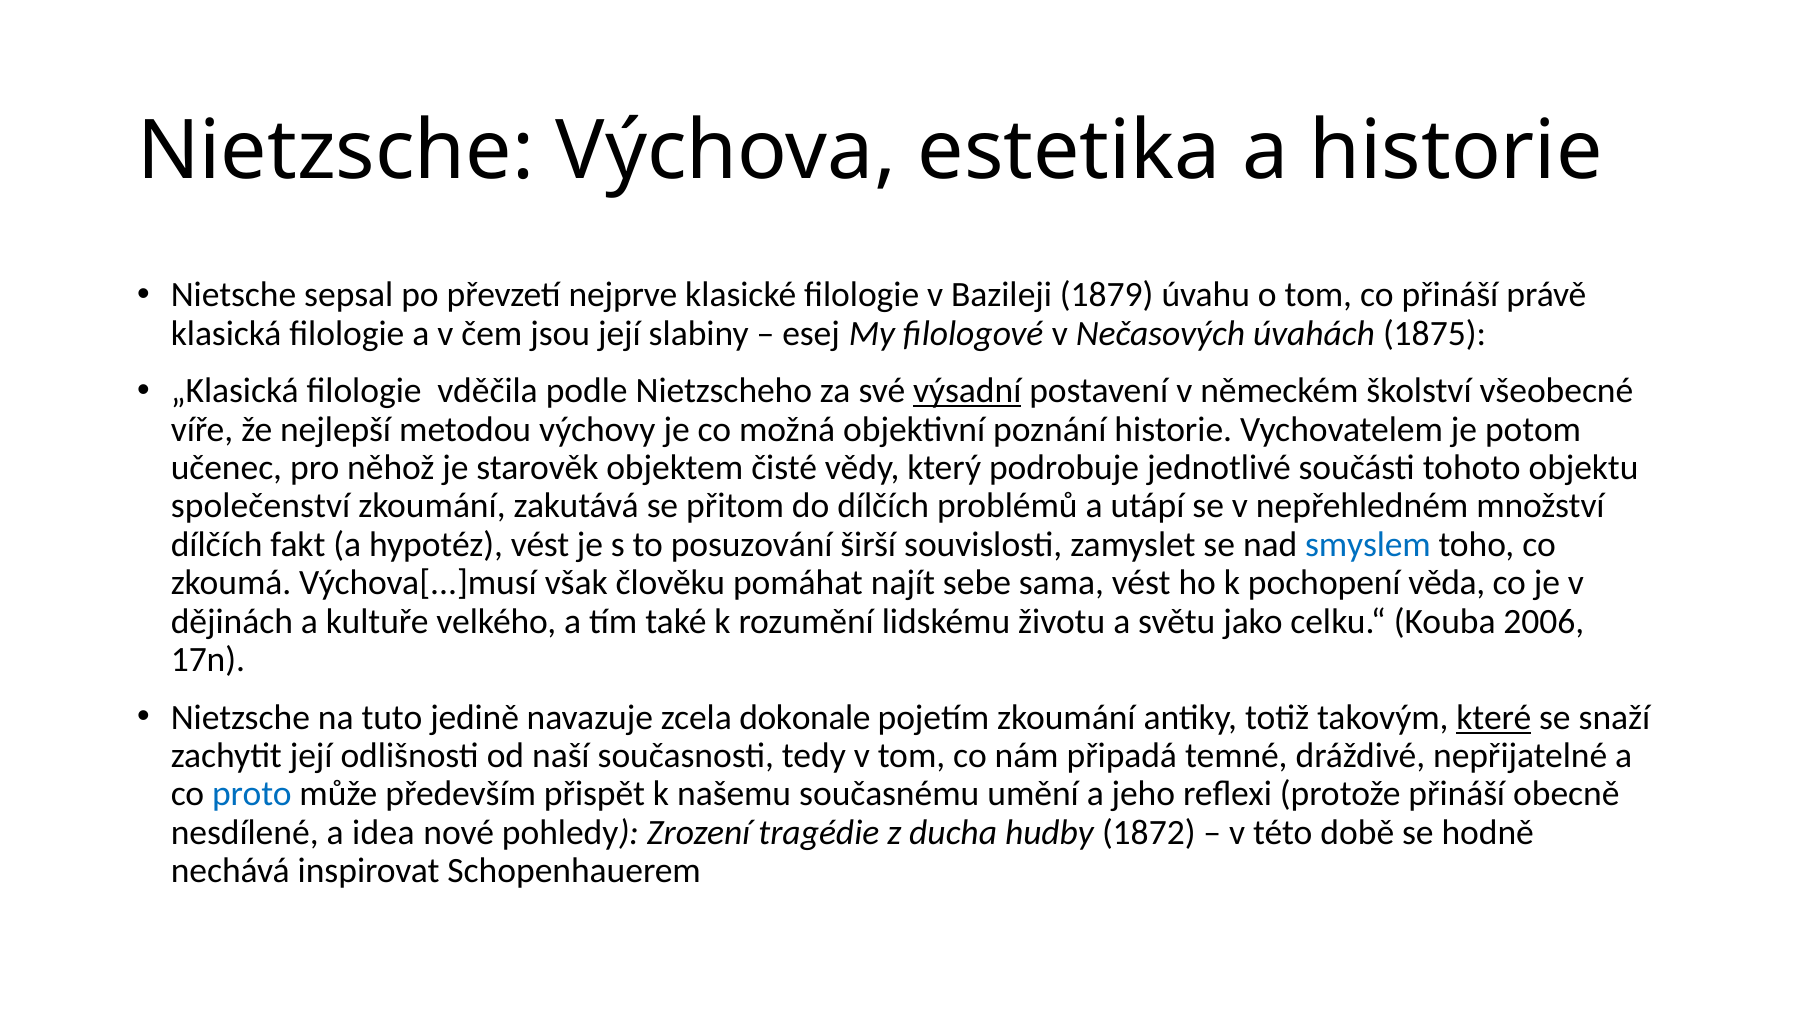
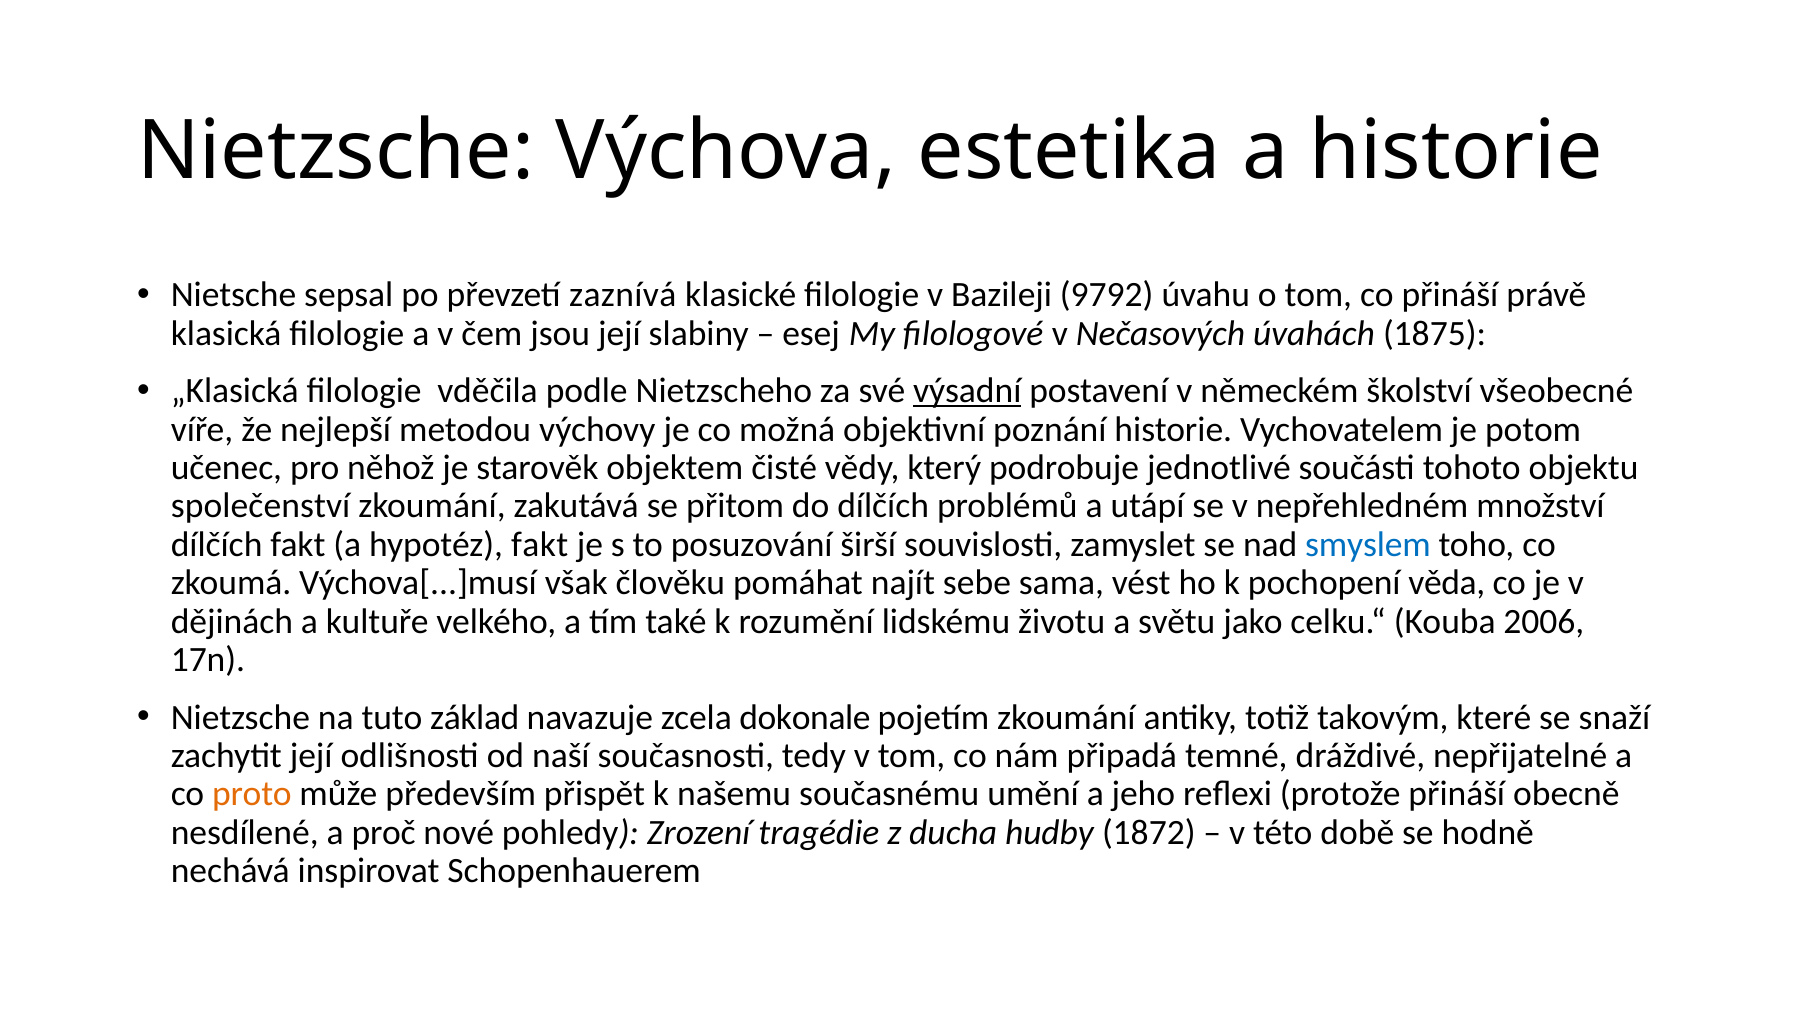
nejprve: nejprve -> zaznívá
1879: 1879 -> 9792
hypotéz vést: vést -> fakt
jedině: jedině -> základ
které underline: present -> none
proto colour: blue -> orange
idea: idea -> proč
